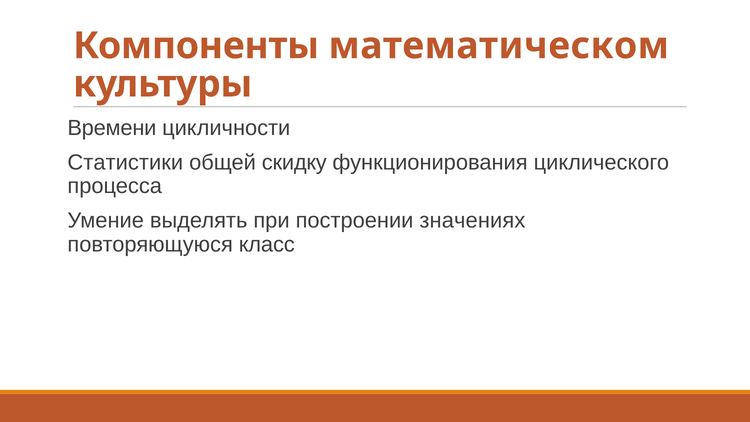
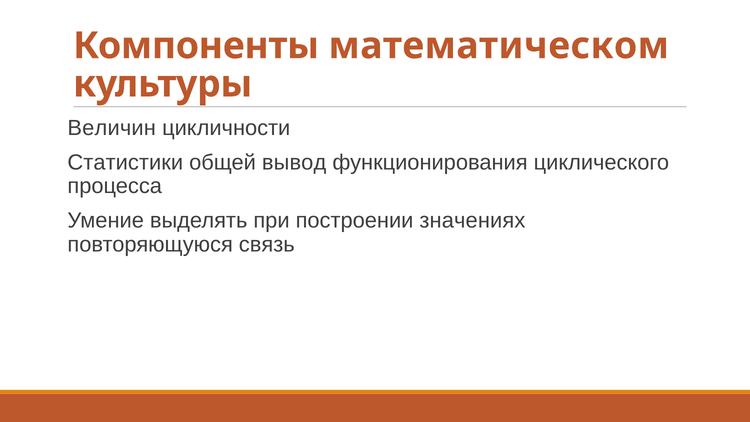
Времени: Времени -> Величин
скидку: скидку -> вывод
класс: класс -> связь
